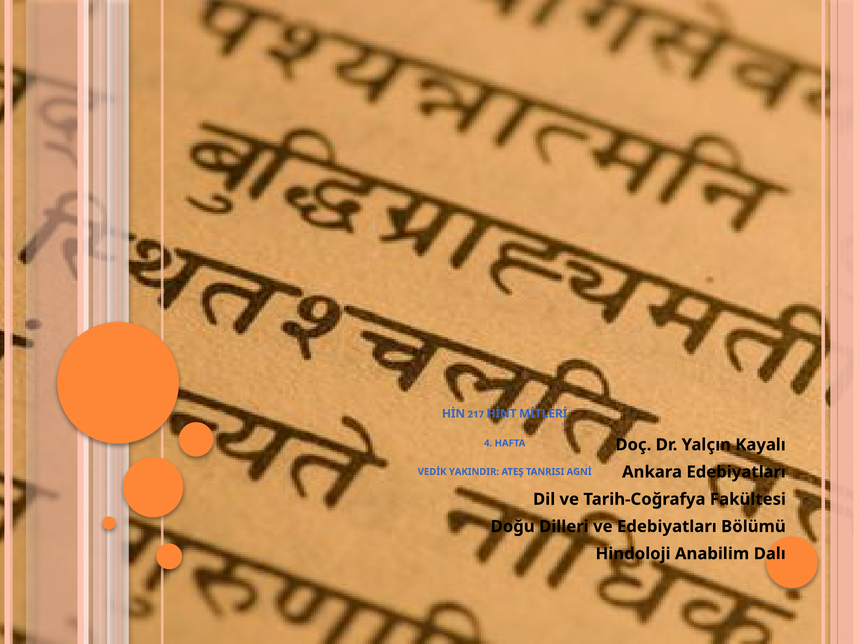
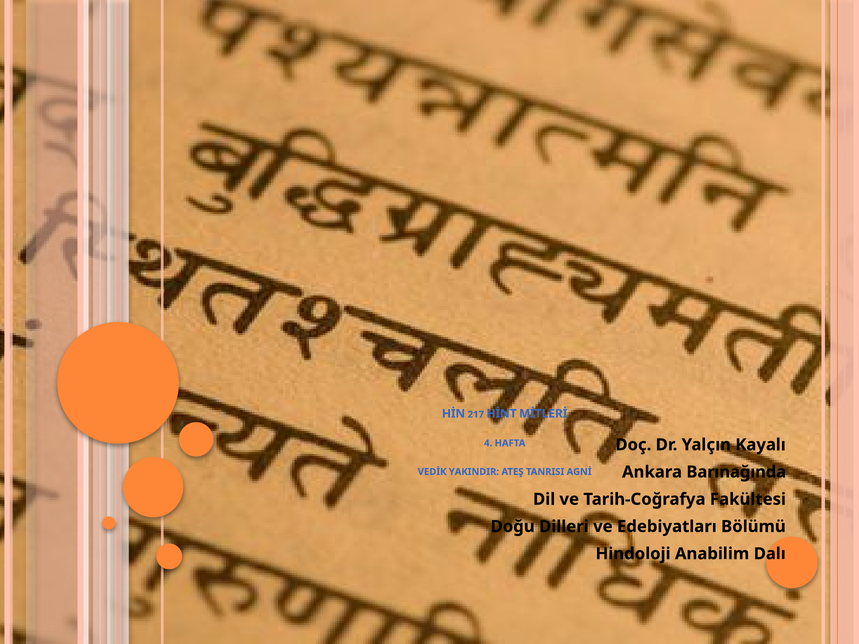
Ankara Edebiyatları: Edebiyatları -> Barınağında
